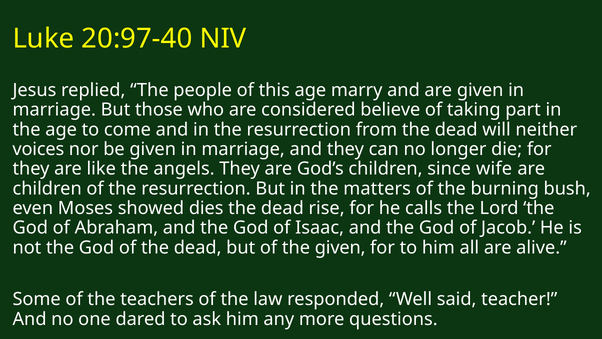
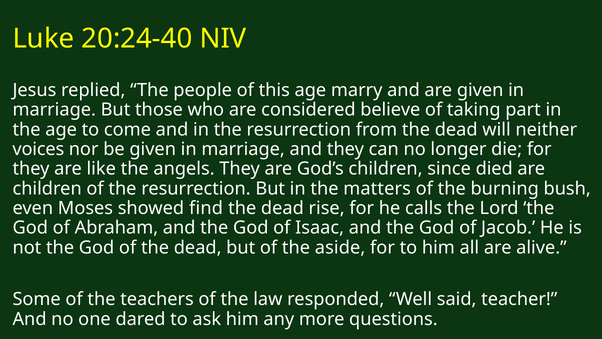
20:97-40: 20:97-40 -> 20:24-40
wife: wife -> died
dies: dies -> find
the given: given -> aside
